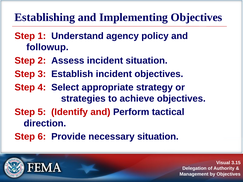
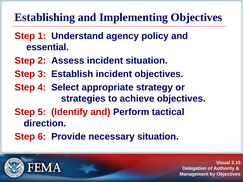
followup: followup -> essential
